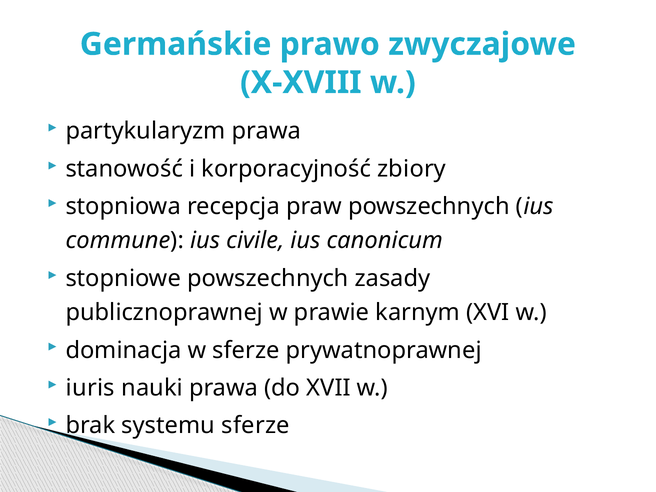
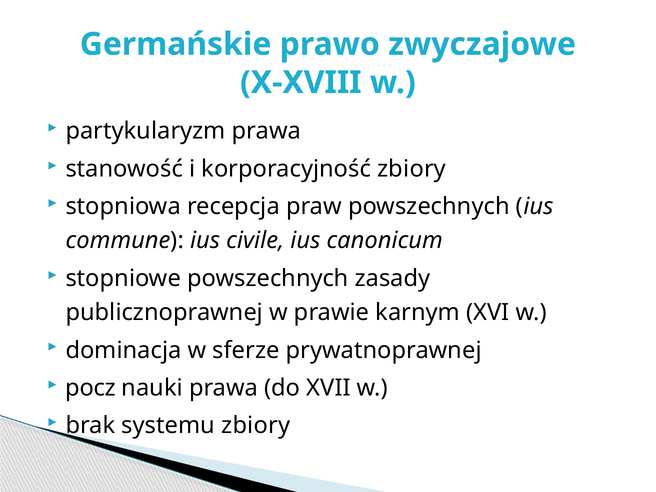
iuris: iuris -> pocz
systemu sferze: sferze -> zbiory
